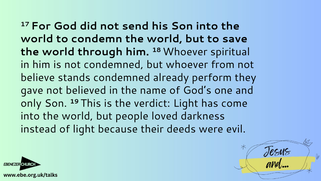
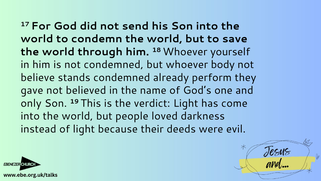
spiritual: spiritual -> yourself
from: from -> body
